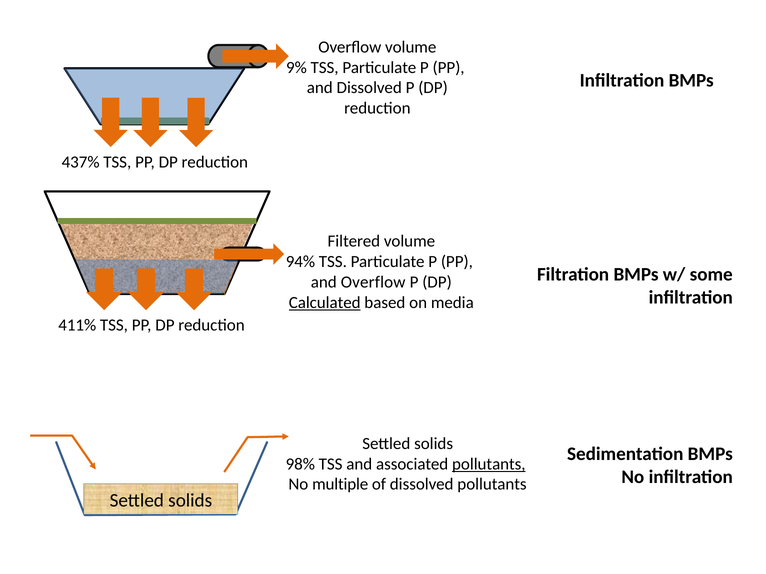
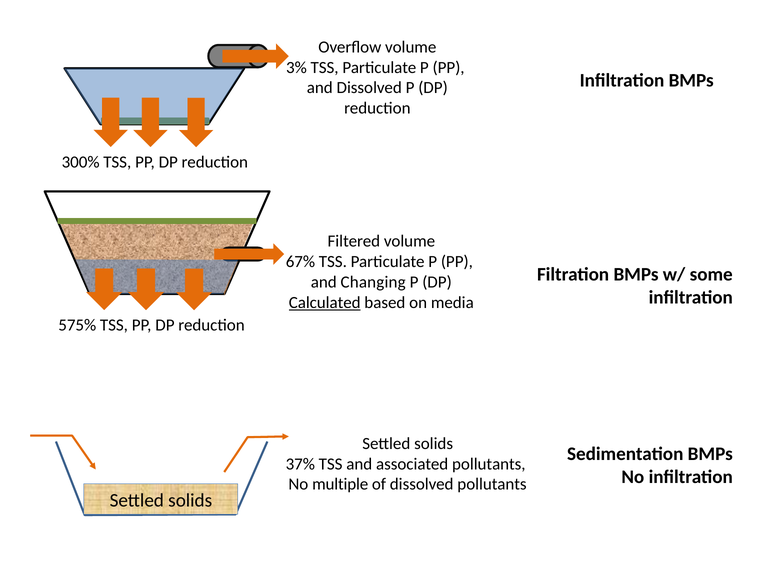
9%: 9% -> 3%
437%: 437% -> 300%
94%: 94% -> 67%
and Overflow: Overflow -> Changing
411%: 411% -> 575%
98%: 98% -> 37%
pollutants at (489, 464) underline: present -> none
